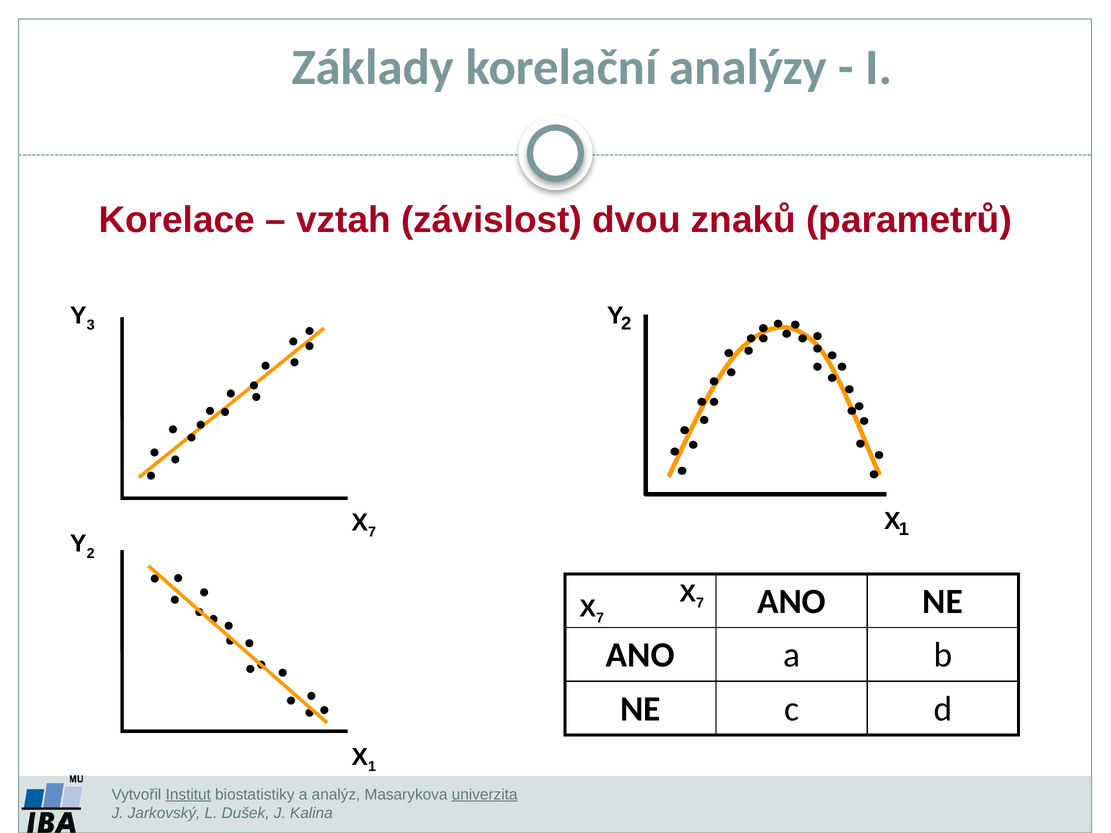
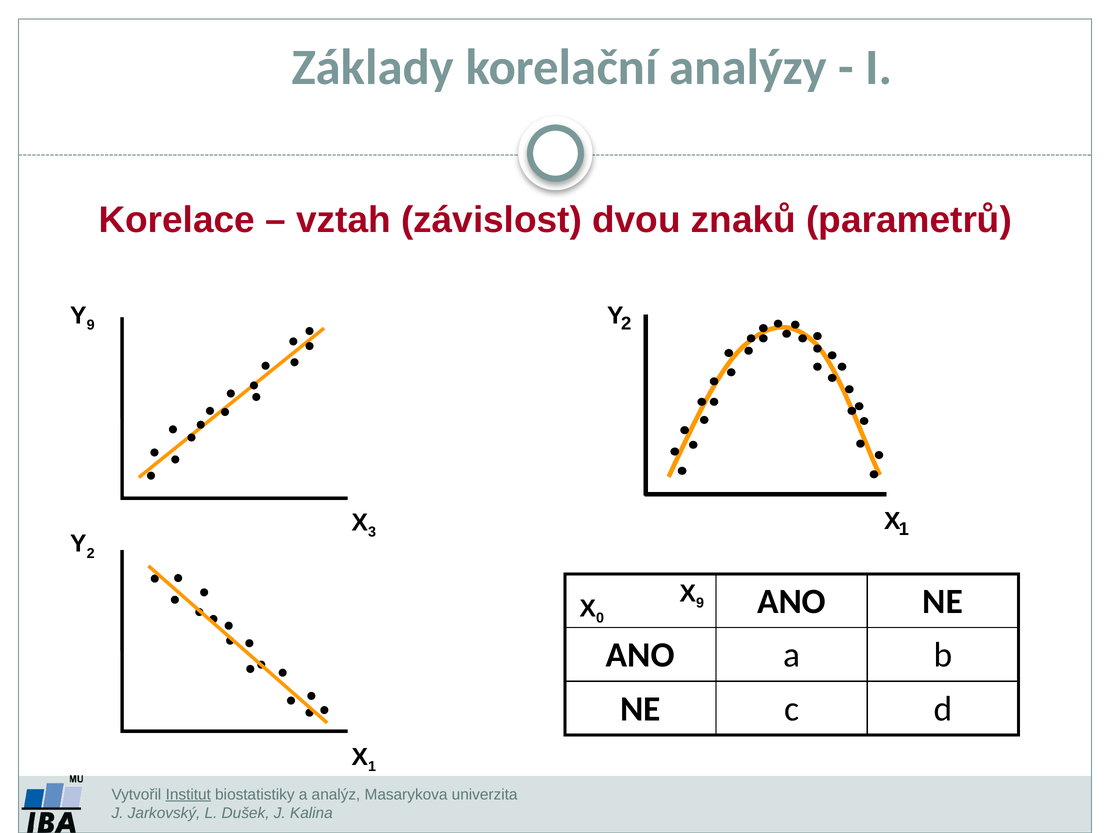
Y 3: 3 -> 9
7 at (372, 532): 7 -> 3
7 at (700, 603): 7 -> 9
7 at (600, 618): 7 -> 0
univerzita underline: present -> none
